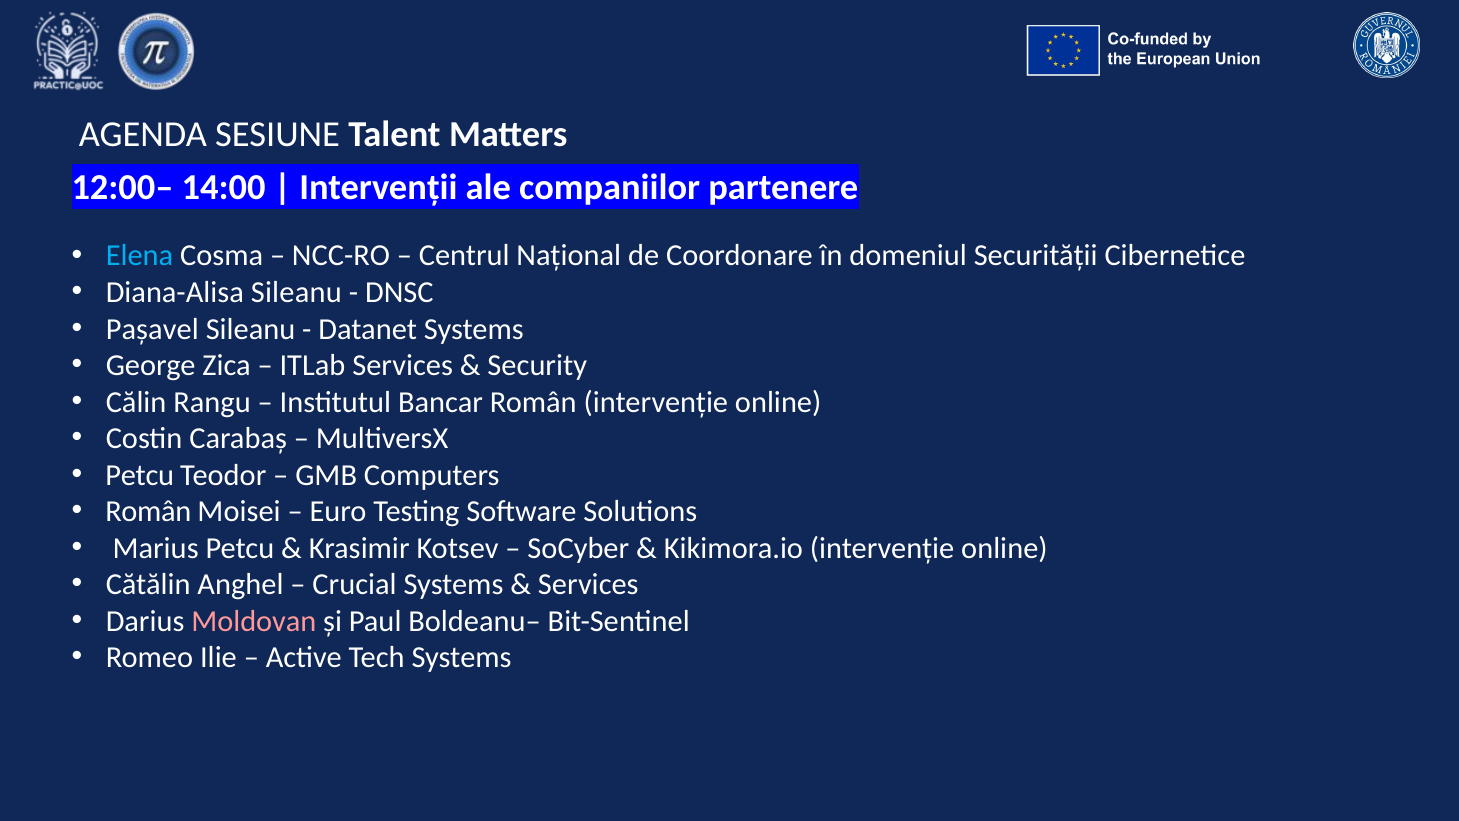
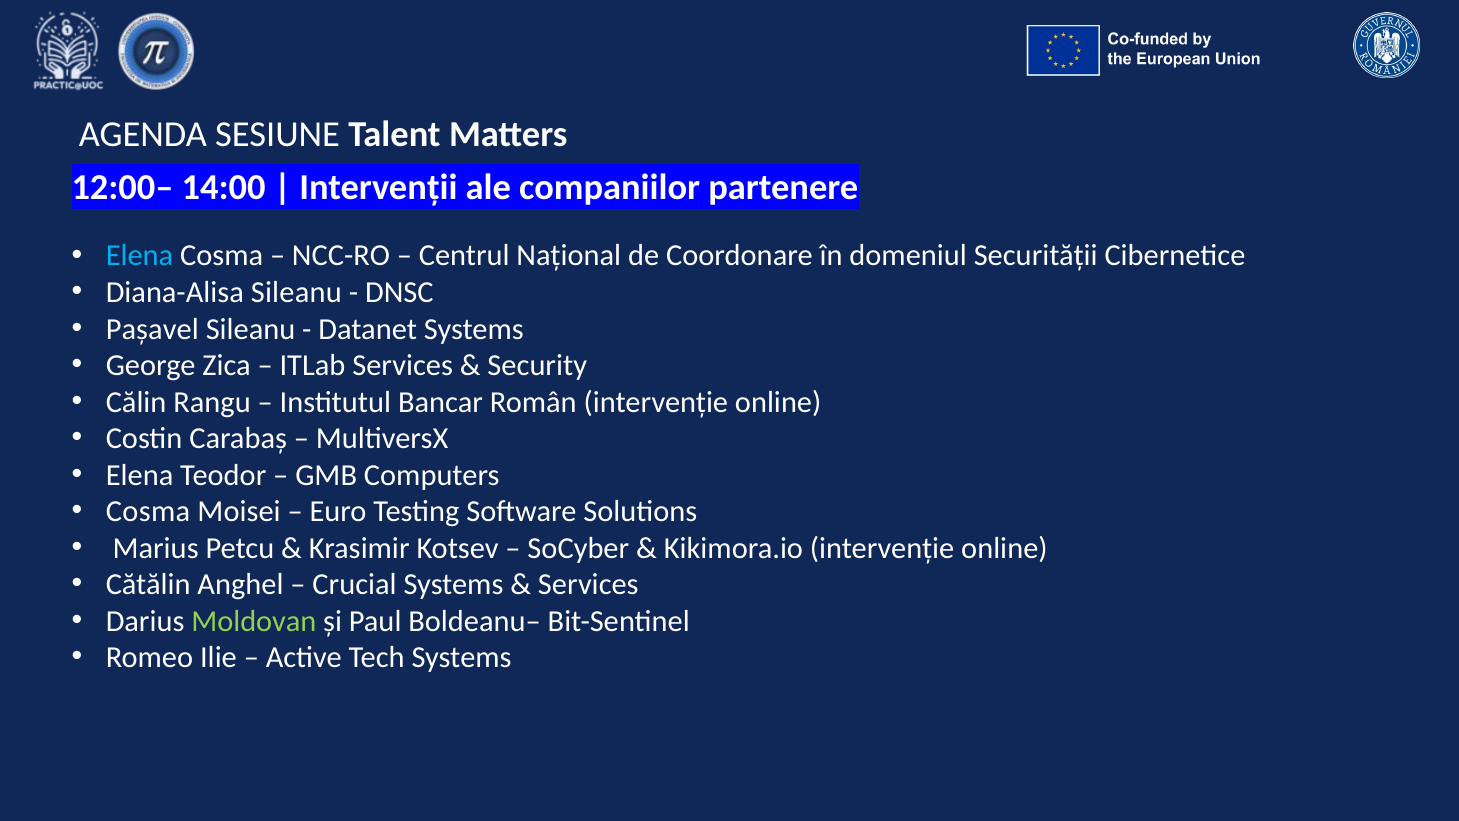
Petcu at (140, 475): Petcu -> Elena
Român at (148, 511): Român -> Cosma
Moldovan colour: pink -> light green
